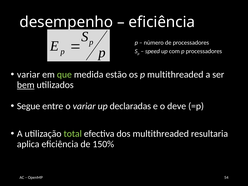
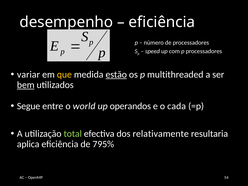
que colour: light green -> yellow
estão underline: none -> present
o variar: variar -> world
declaradas: declaradas -> operandos
deve: deve -> cada
dos multithreaded: multithreaded -> relativamente
150%: 150% -> 795%
